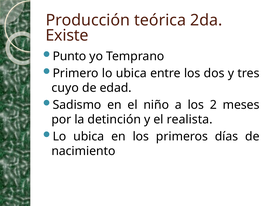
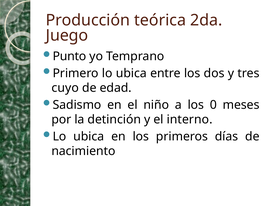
Existe: Existe -> Juego
2: 2 -> 0
realista: realista -> interno
